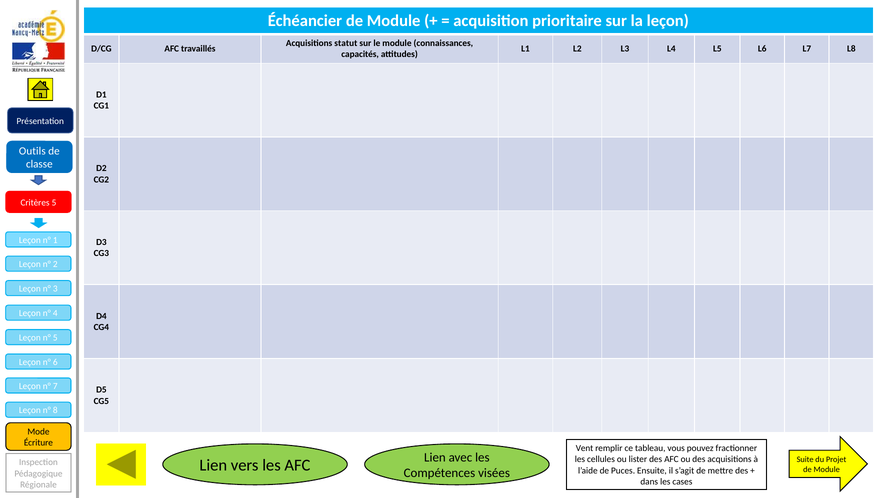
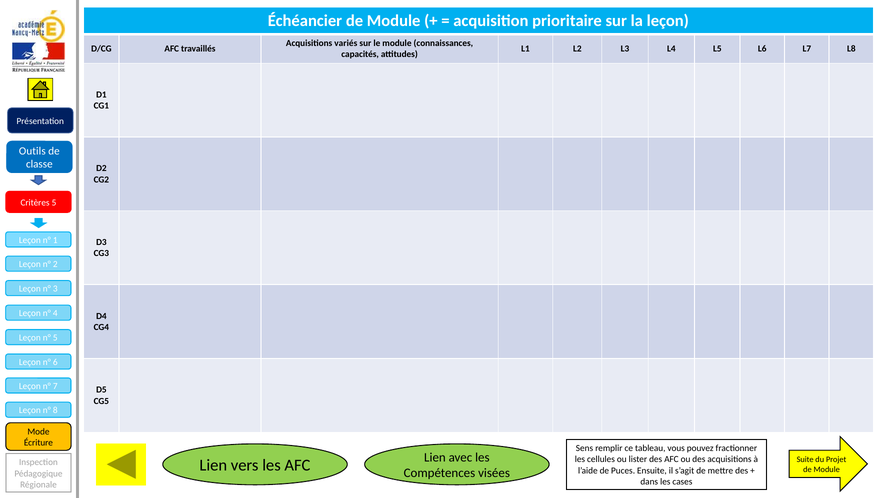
statut: statut -> variés
Vent: Vent -> Sens
